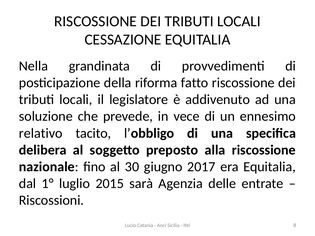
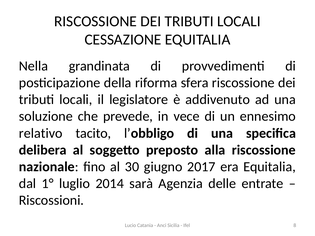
fatto: fatto -> sfera
2015: 2015 -> 2014
